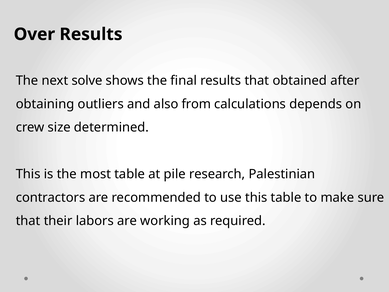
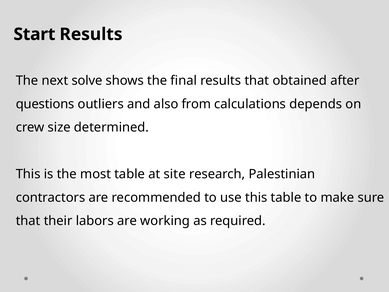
Over: Over -> Start
obtaining: obtaining -> questions
pile: pile -> site
